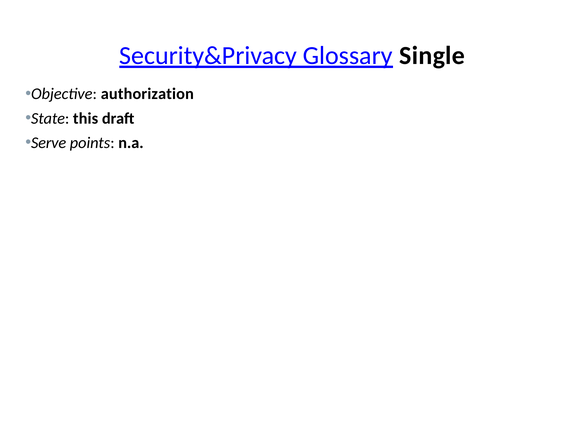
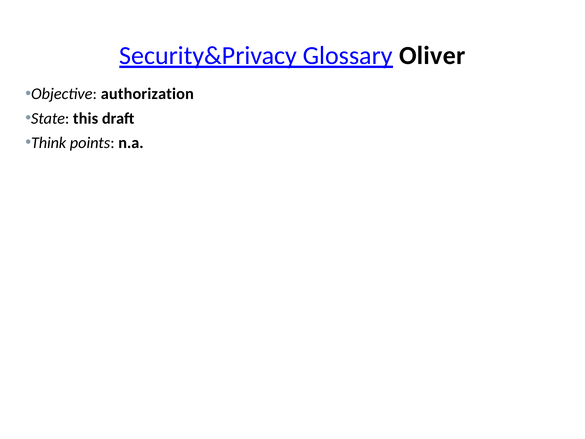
Single: Single -> Oliver
Serve: Serve -> Think
